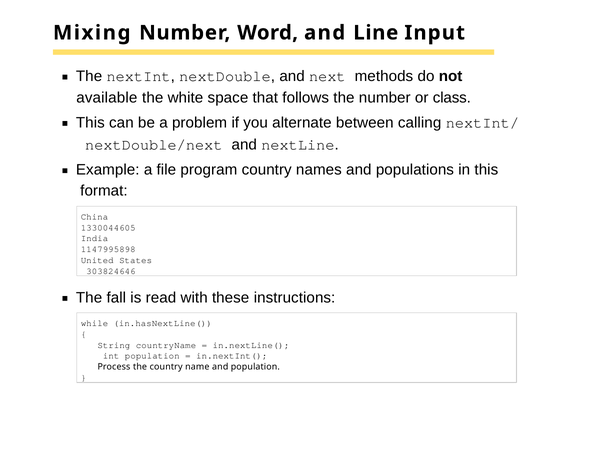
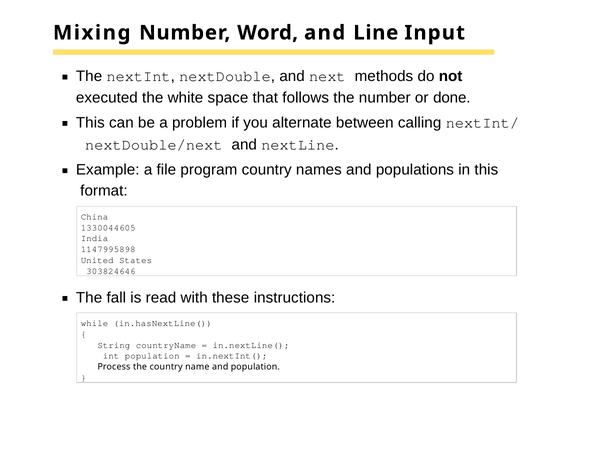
available: available -> executed
class: class -> done
